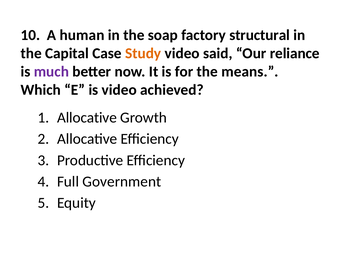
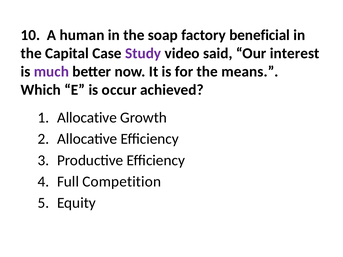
structural: structural -> beneficial
Study colour: orange -> purple
reliance: reliance -> interest
is video: video -> occur
Government: Government -> Competition
